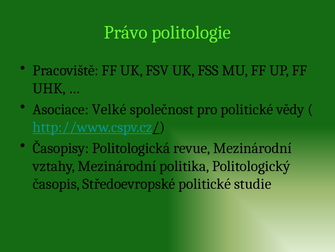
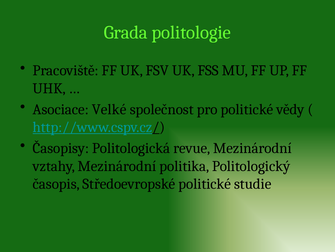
Právo: Právo -> Grada
